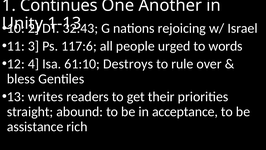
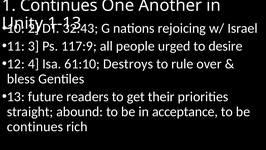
117:6: 117:6 -> 117:9
words: words -> desire
writes: writes -> future
assistance at (35, 126): assistance -> continues
